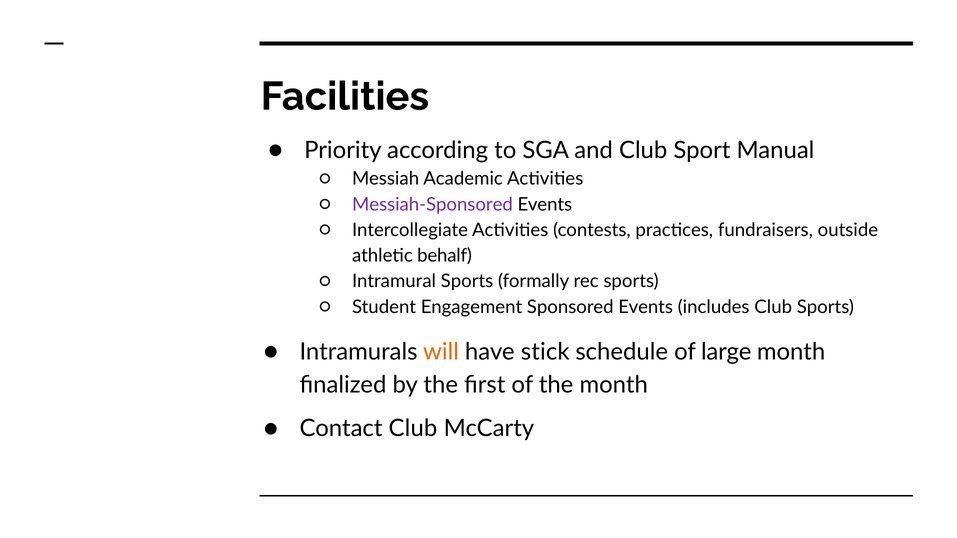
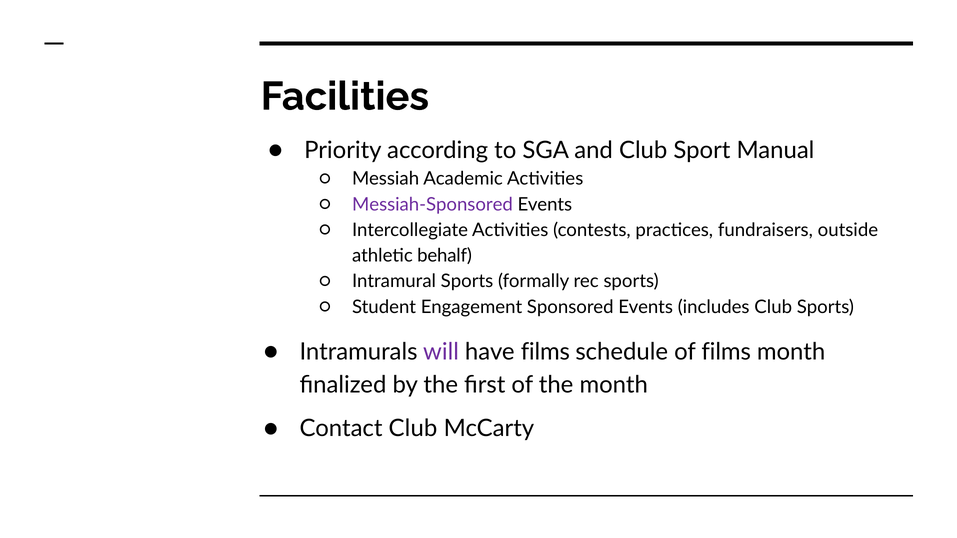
will colour: orange -> purple
have stick: stick -> films
of large: large -> films
